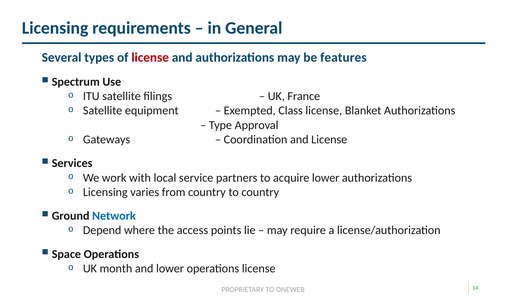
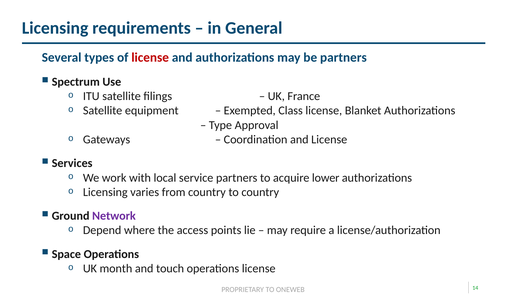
be features: features -> partners
Network colour: blue -> purple
and lower: lower -> touch
